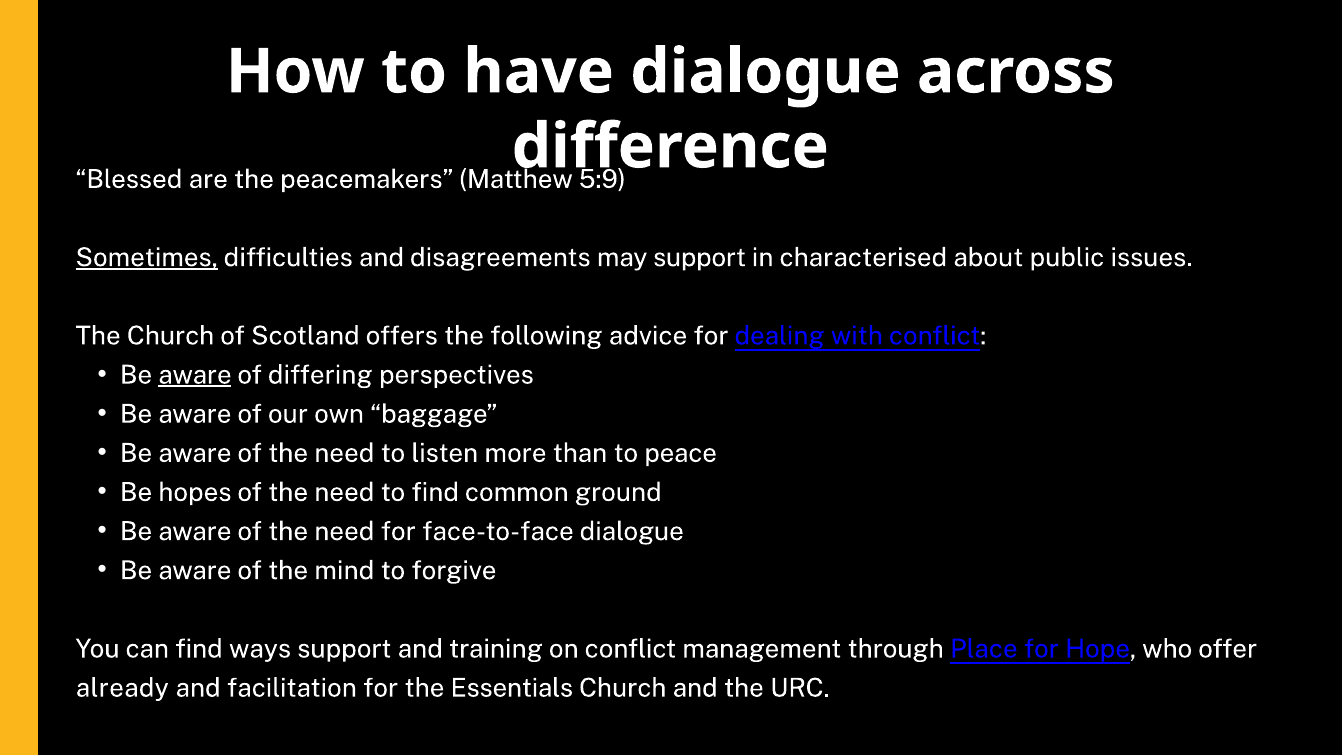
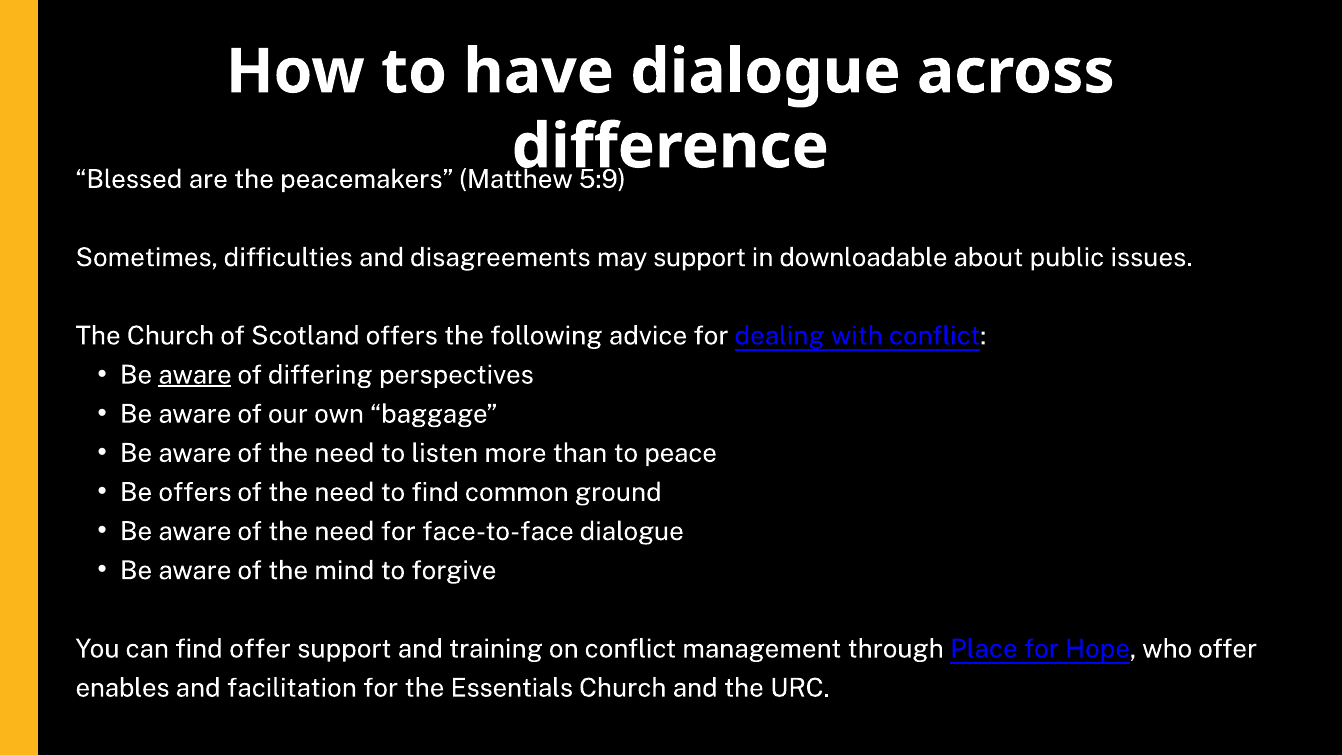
Sometimes underline: present -> none
characterised: characterised -> downloadable
Be hopes: hopes -> offers
find ways: ways -> offer
already: already -> enables
